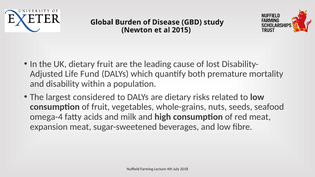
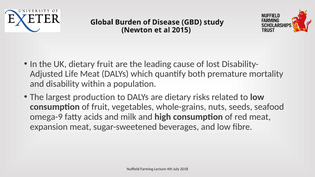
Life Fund: Fund -> Meat
considered: considered -> production
omega-4: omega-4 -> omega-9
